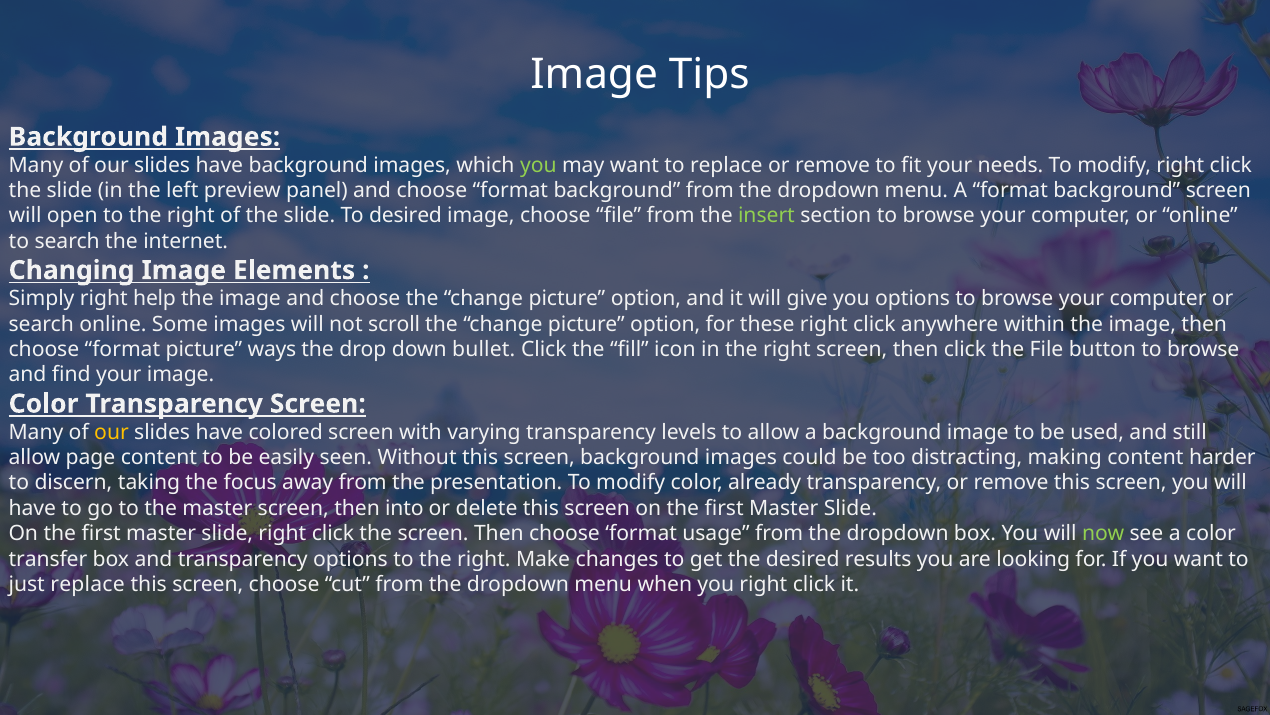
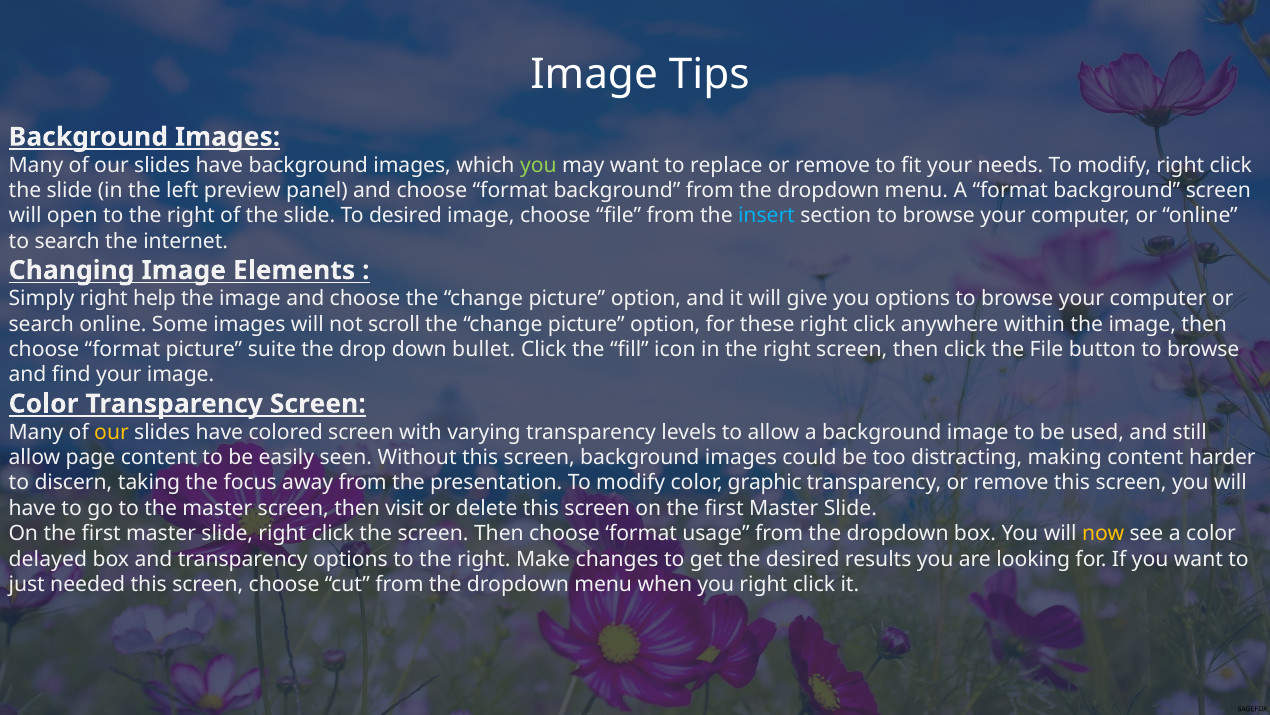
insert colour: light green -> light blue
ways: ways -> suite
already: already -> graphic
into: into -> visit
now colour: light green -> yellow
transfer: transfer -> delayed
just replace: replace -> needed
